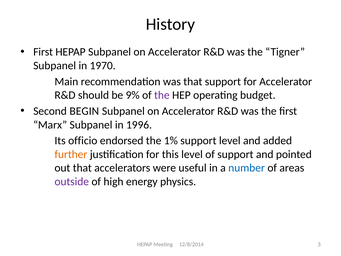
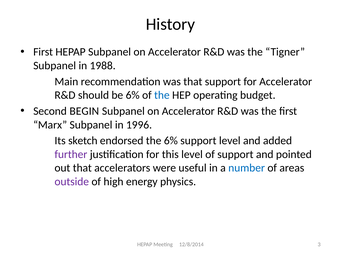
1970: 1970 -> 1988
be 9%: 9% -> 6%
the at (162, 95) colour: purple -> blue
officio: officio -> sketch
the 1%: 1% -> 6%
further colour: orange -> purple
